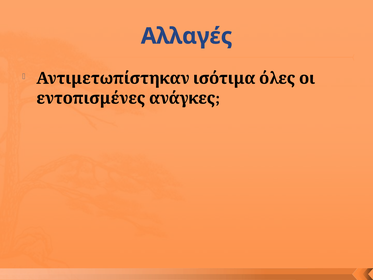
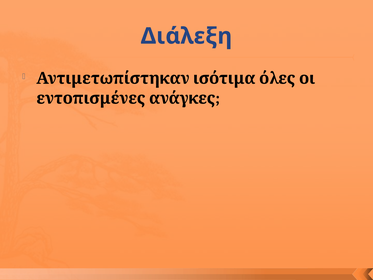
Αλλαγές: Αλλαγές -> Διάλεξη
